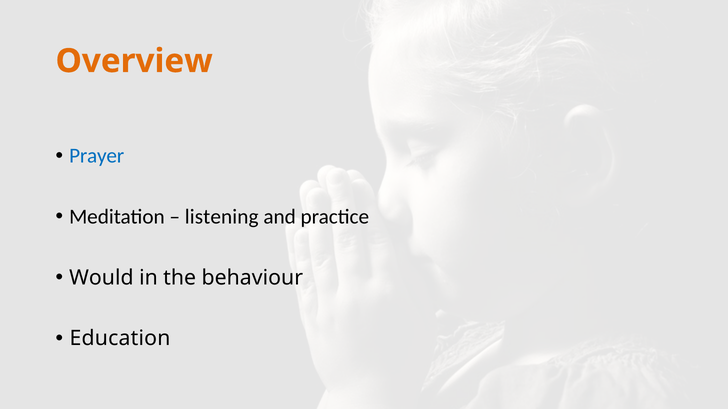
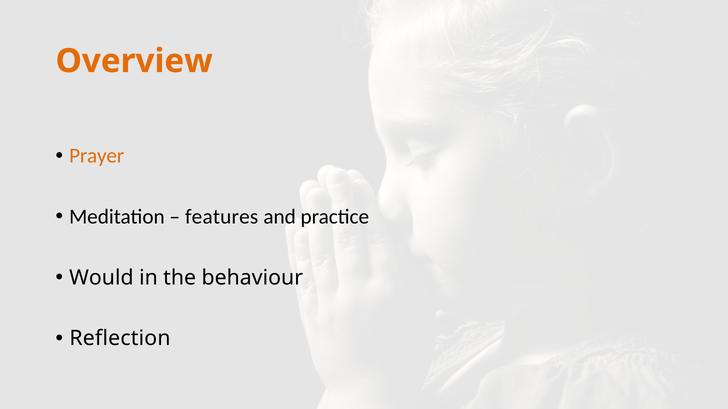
Prayer colour: blue -> orange
listening: listening -> features
Education: Education -> Reflection
